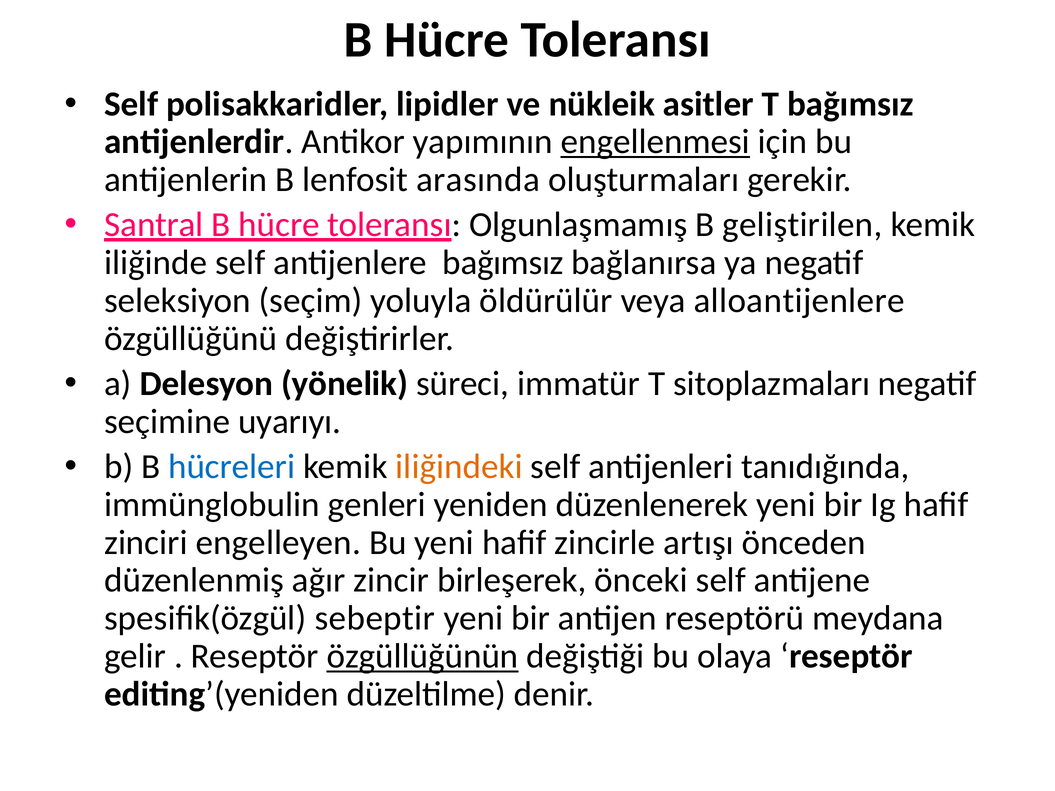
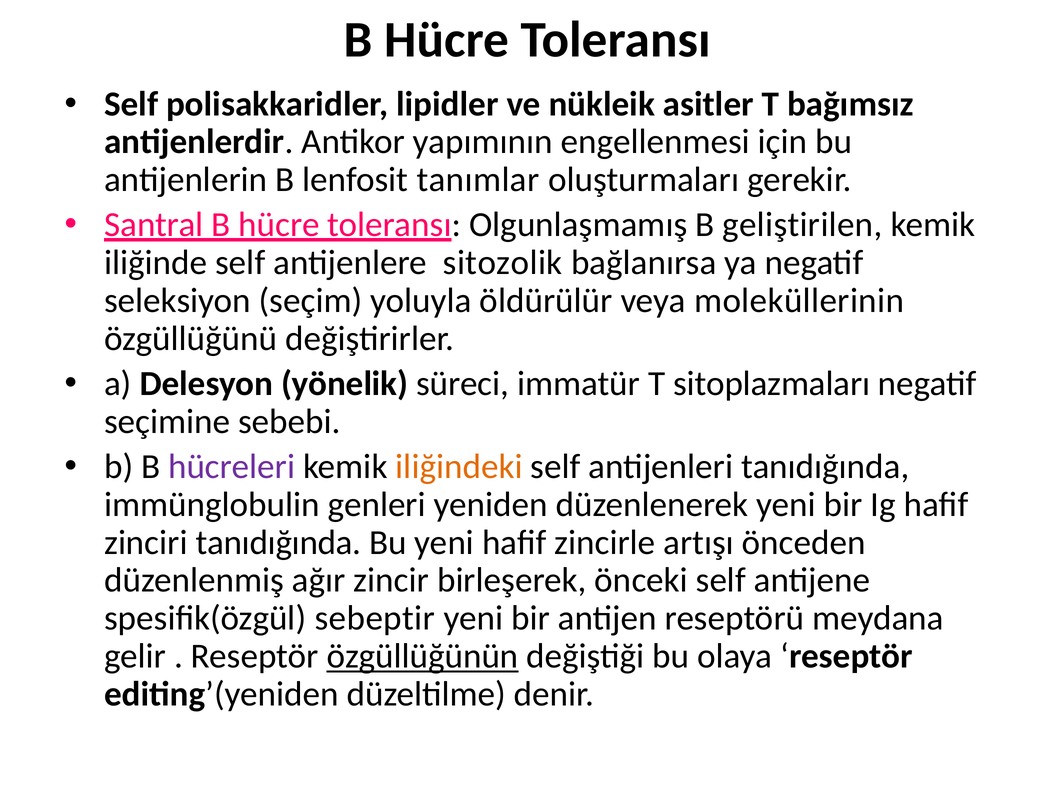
engellenmesi underline: present -> none
arasında: arasında -> tanımlar
antijenlere bağımsız: bağımsız -> sitozolik
alloantijenlere: alloantijenlere -> moleküllerinin
uyarıyı: uyarıyı -> sebebi
hücreleri colour: blue -> purple
zinciri engelleyen: engelleyen -> tanıdığında
